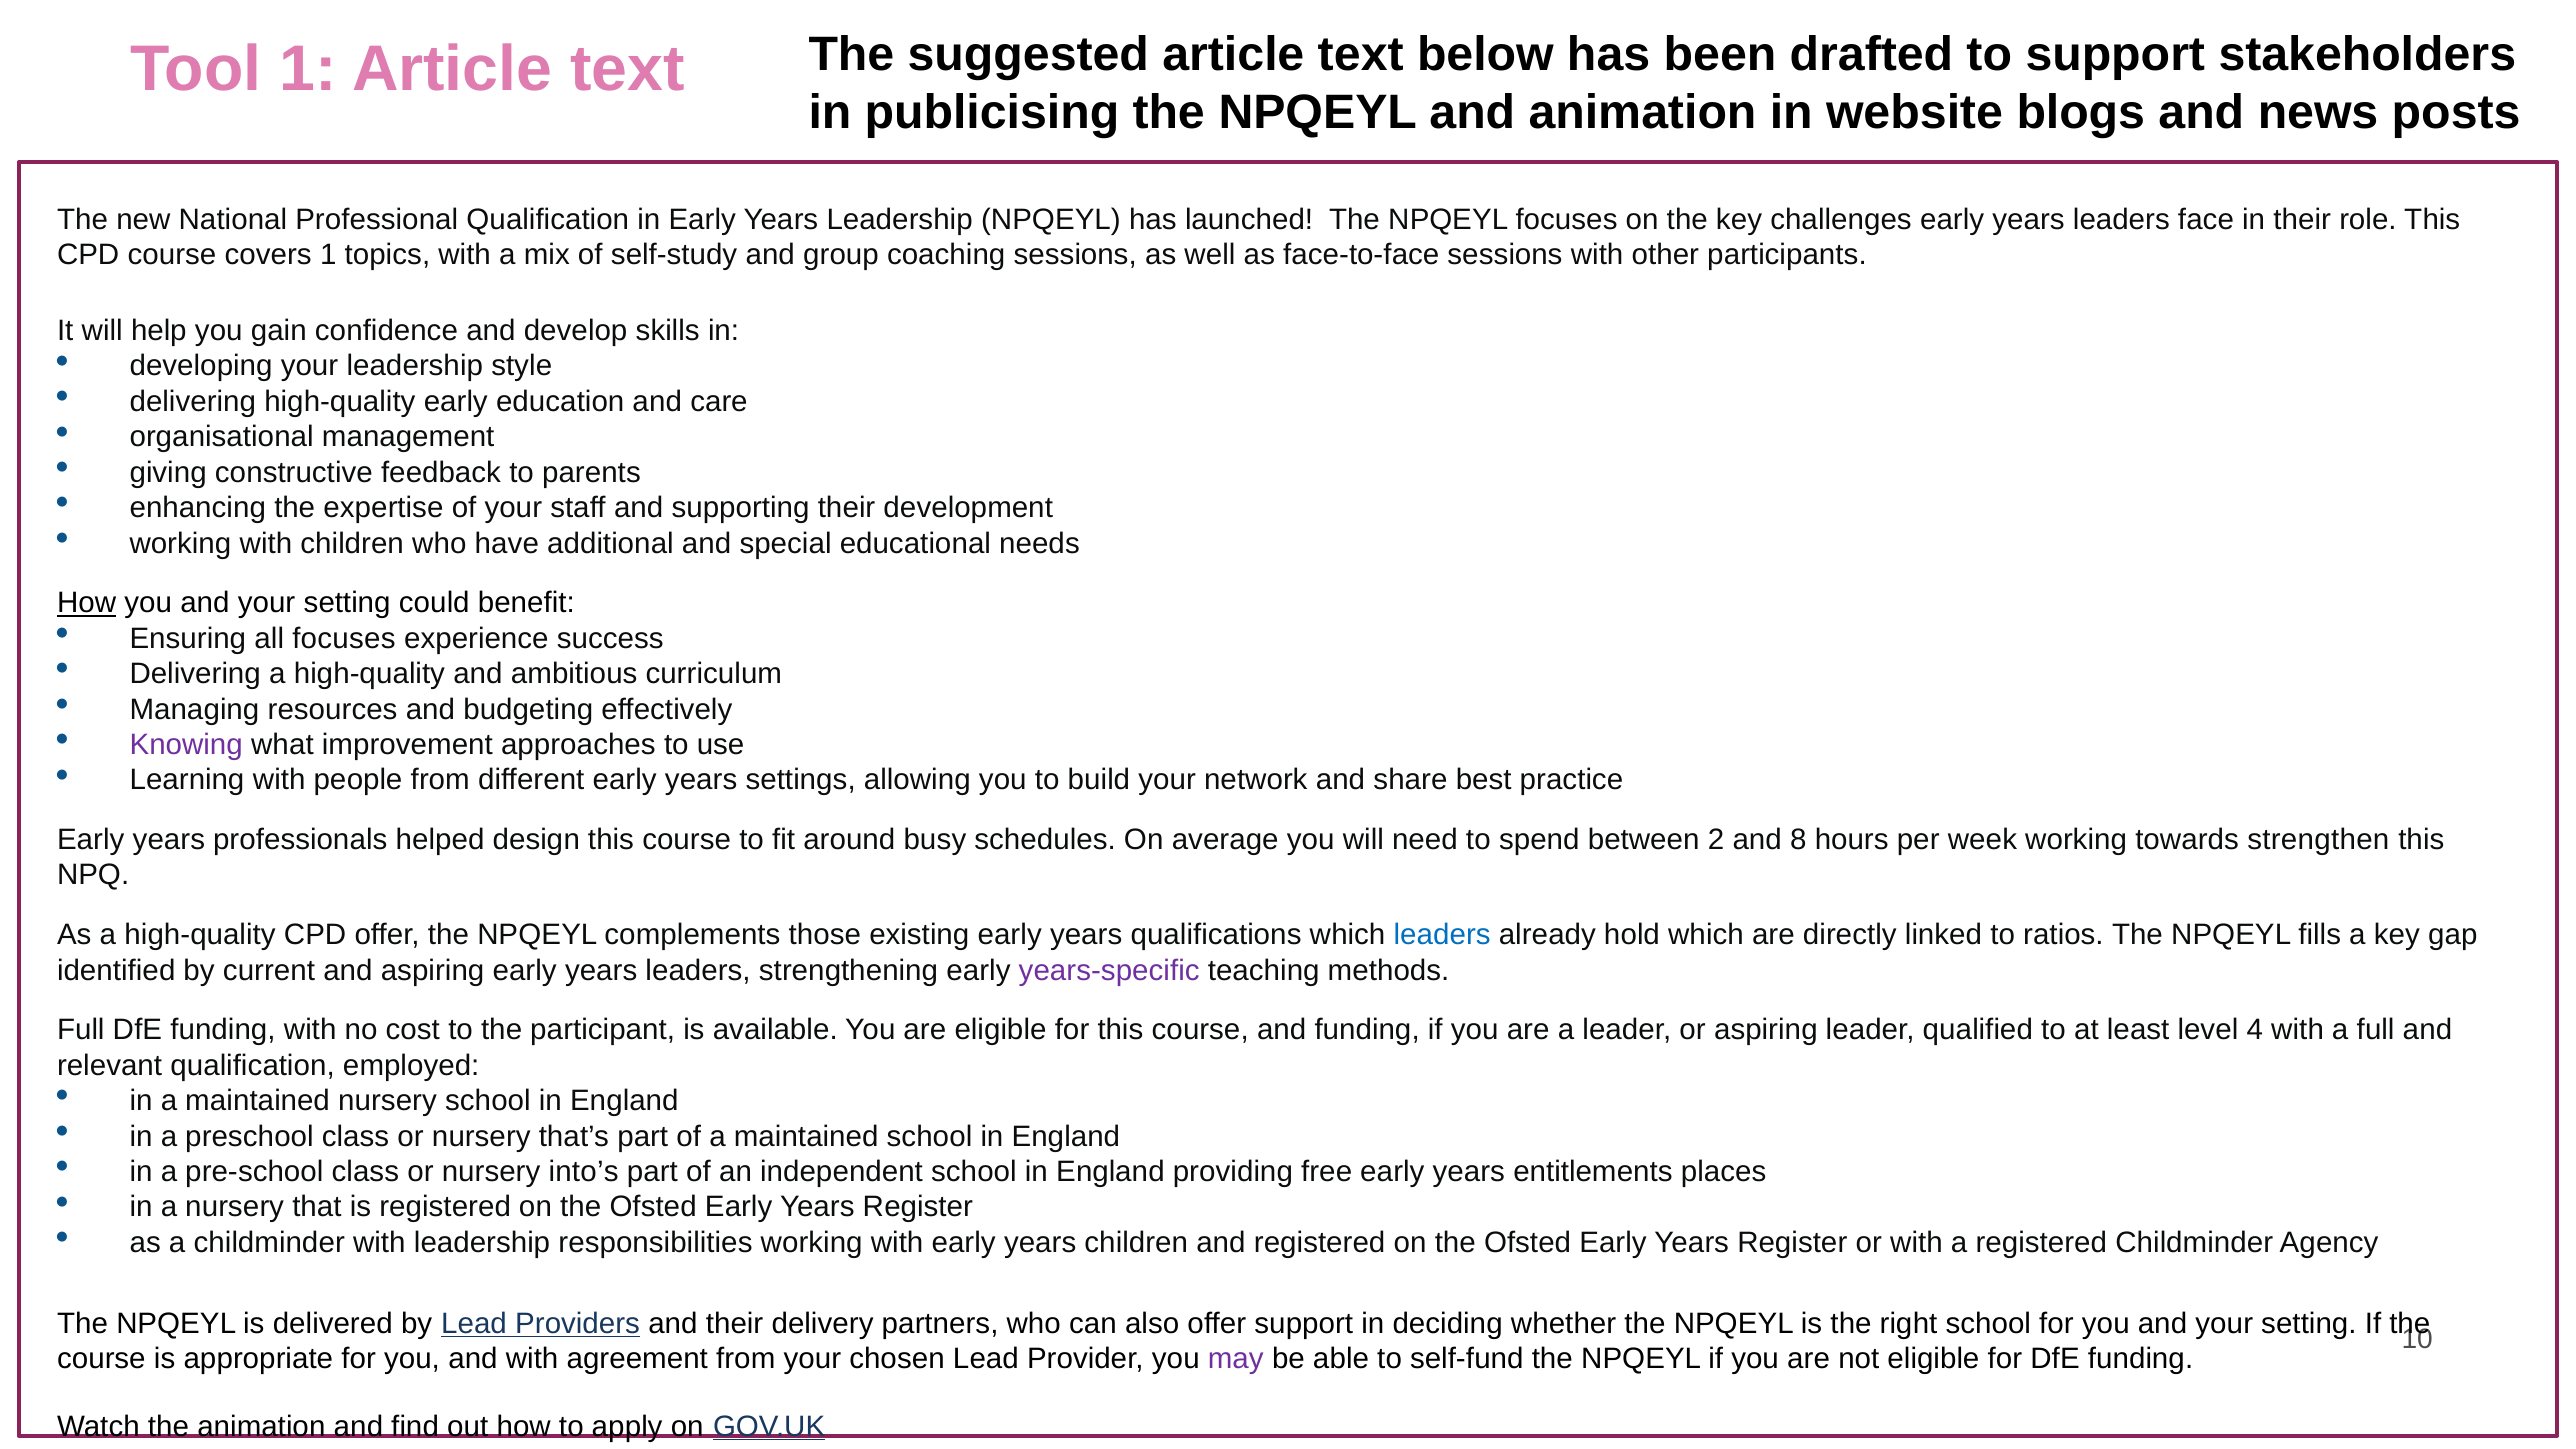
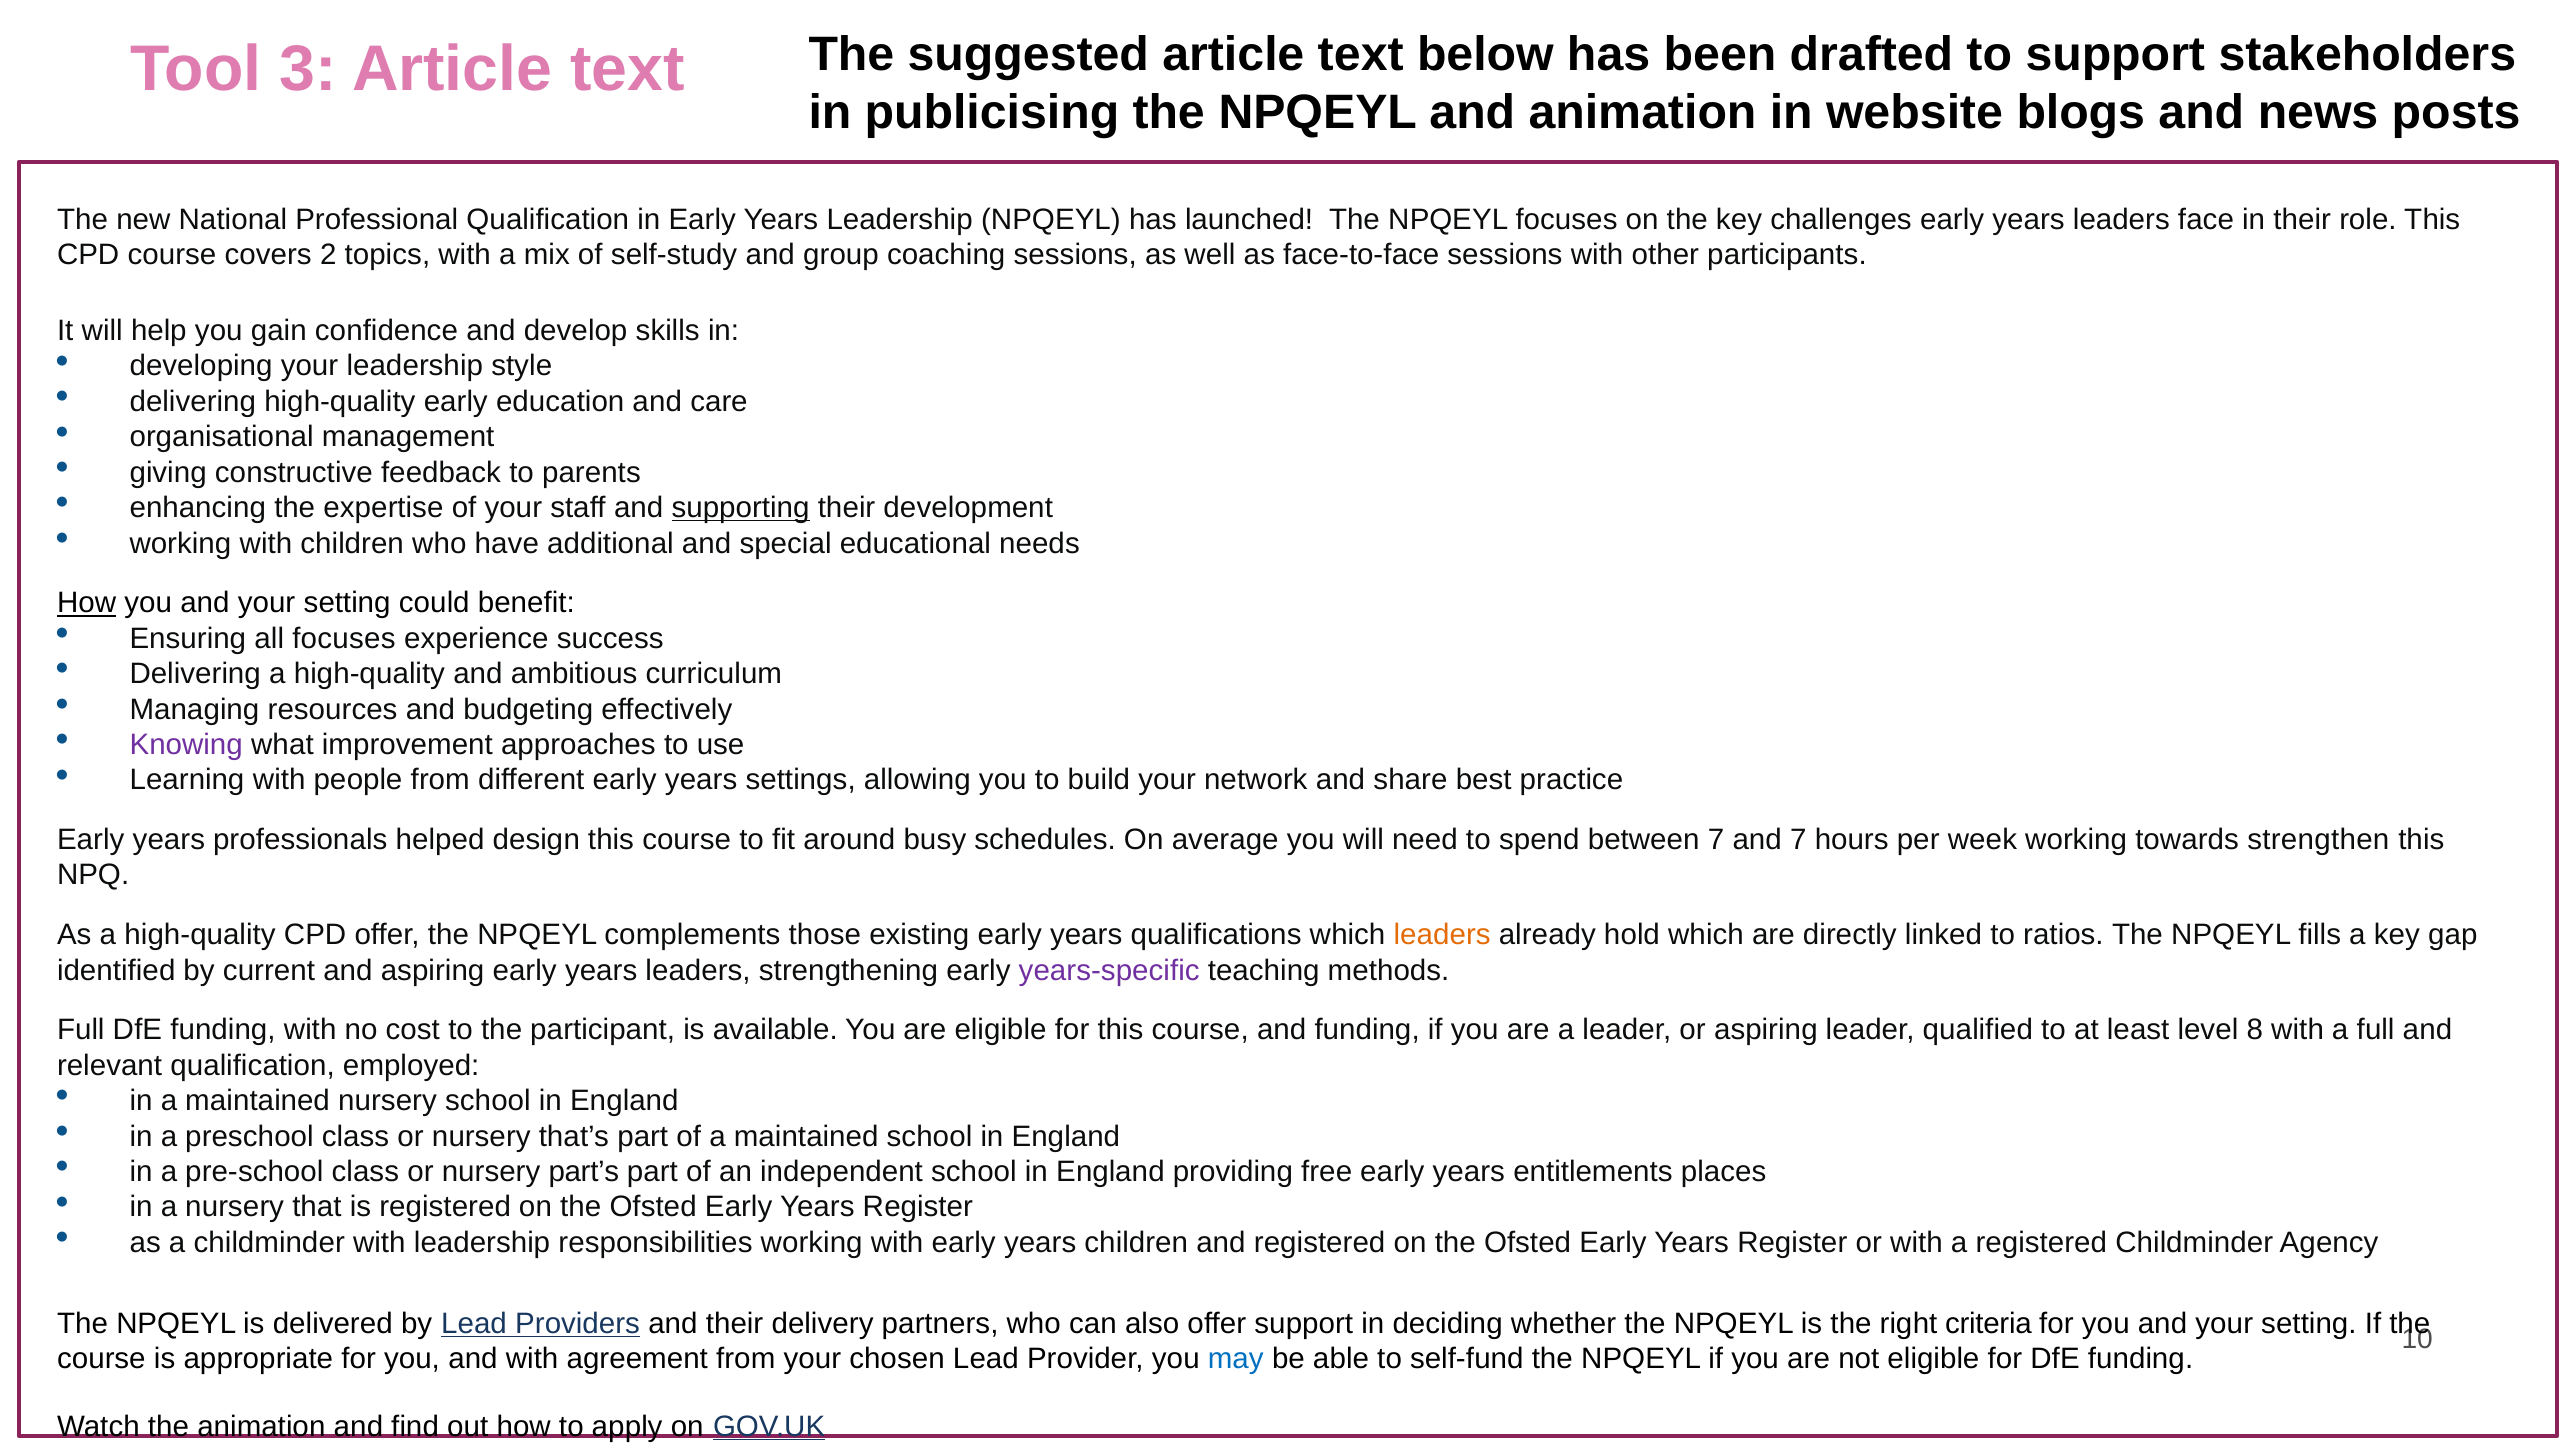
Tool 1: 1 -> 3
covers 1: 1 -> 2
supporting underline: none -> present
between 2: 2 -> 7
and 8: 8 -> 7
leaders at (1442, 935) colour: blue -> orange
4: 4 -> 8
into’s: into’s -> part’s
right school: school -> criteria
may colour: purple -> blue
